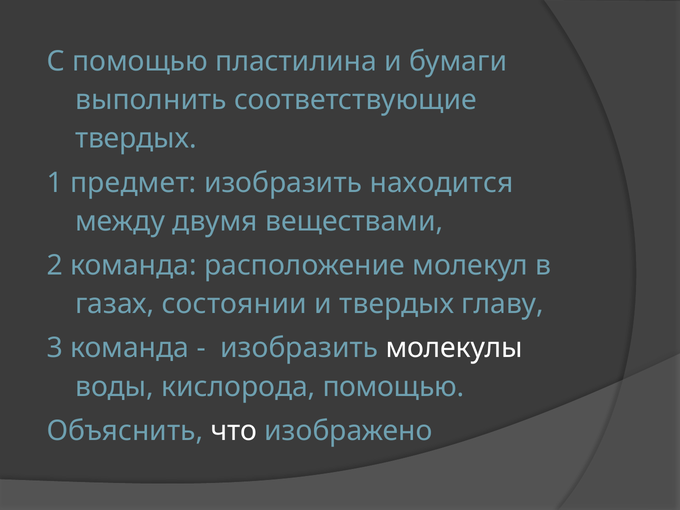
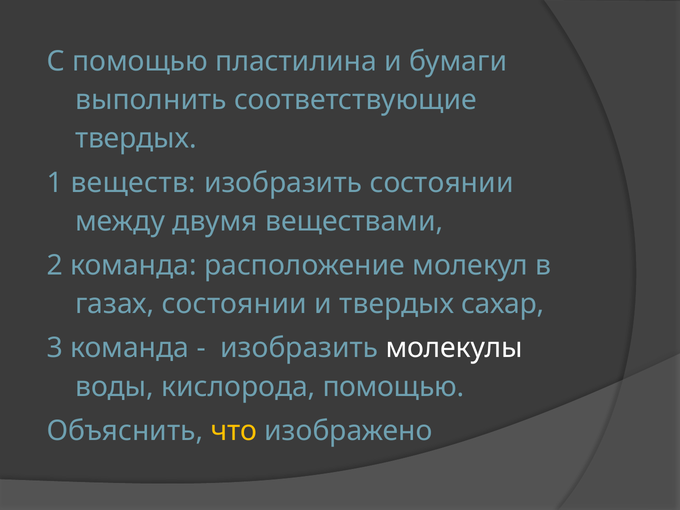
предмет: предмет -> веществ
изобразить находится: находится -> состоянии
главу: главу -> сахар
что colour: white -> yellow
